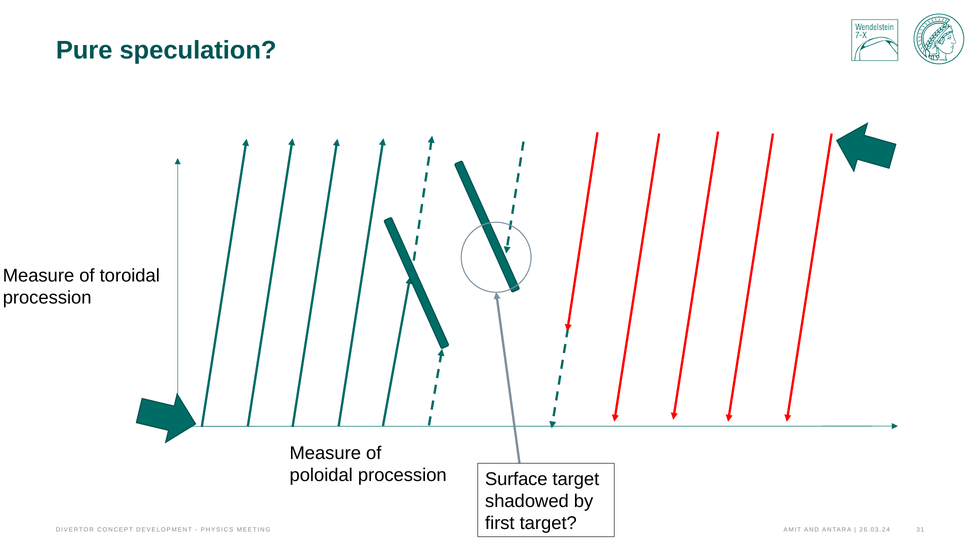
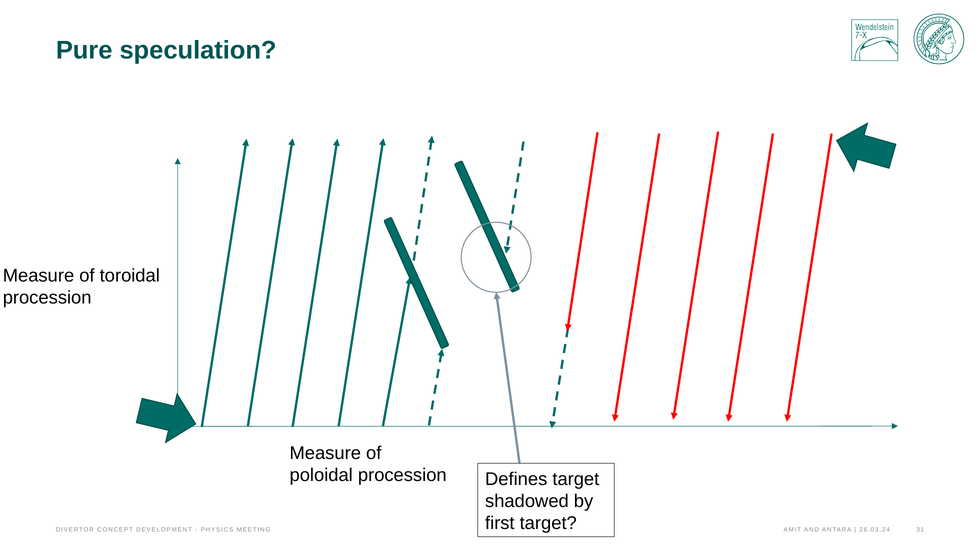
Surface: Surface -> Defines
